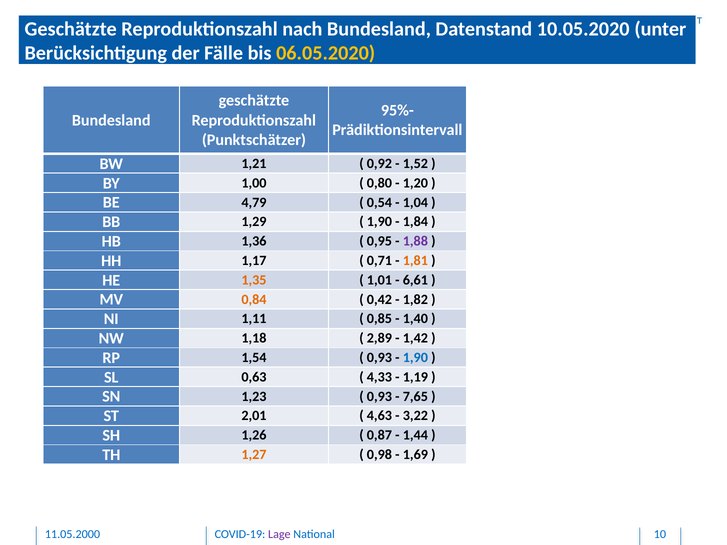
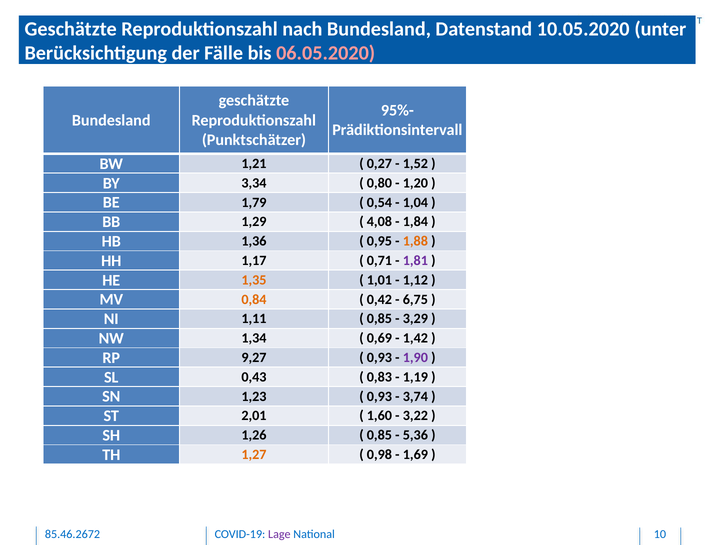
06.05.2020 colour: yellow -> pink
0,92: 0,92 -> 0,27
1,00: 1,00 -> 3,34
4,79: 4,79 -> 1,79
1,90 at (379, 222): 1,90 -> 4,08
1,88 colour: purple -> orange
1,81 colour: orange -> purple
6,61: 6,61 -> 1,12
1,82: 1,82 -> 6,75
1,40: 1,40 -> 3,29
1,18: 1,18 -> 1,34
2,89: 2,89 -> 0,69
1,54: 1,54 -> 9,27
1,90 at (415, 358) colour: blue -> purple
0,63: 0,63 -> 0,43
4,33: 4,33 -> 0,83
7,65: 7,65 -> 3,74
4,63: 4,63 -> 1,60
0,87 at (379, 435): 0,87 -> 0,85
1,44: 1,44 -> 5,36
11.05.2000: 11.05.2000 -> 85.46.2672
